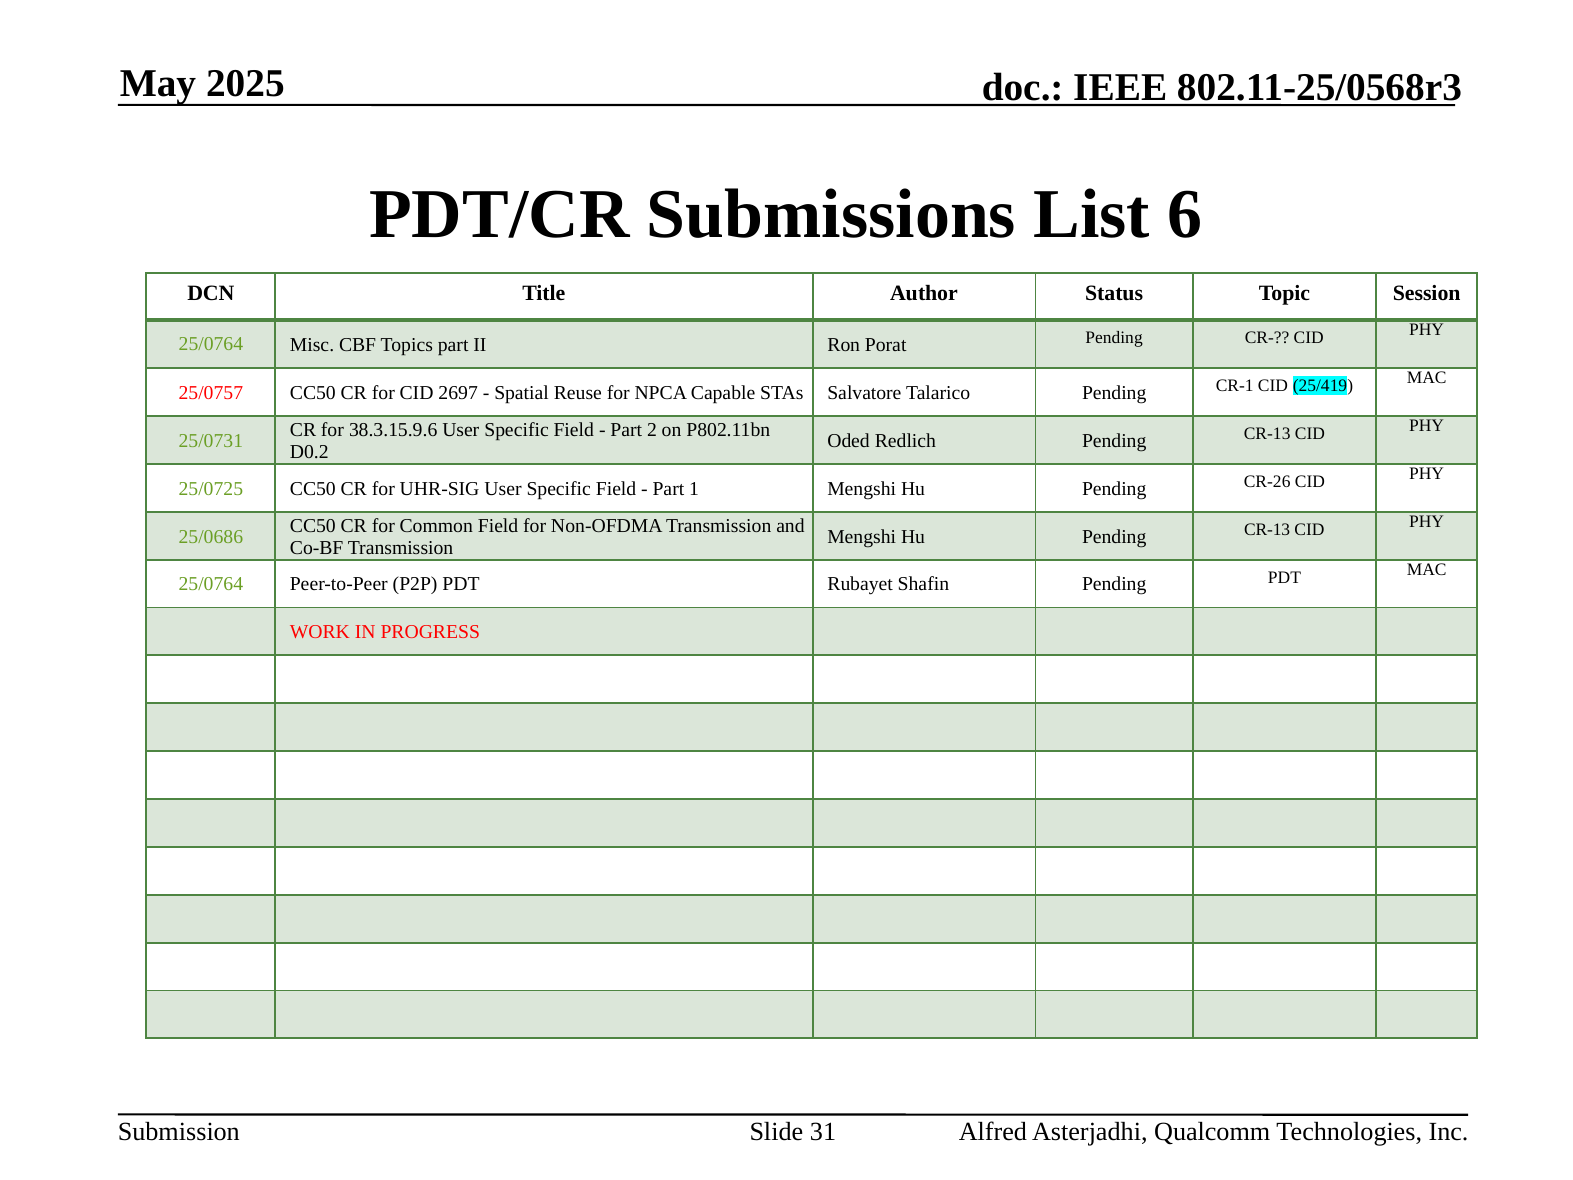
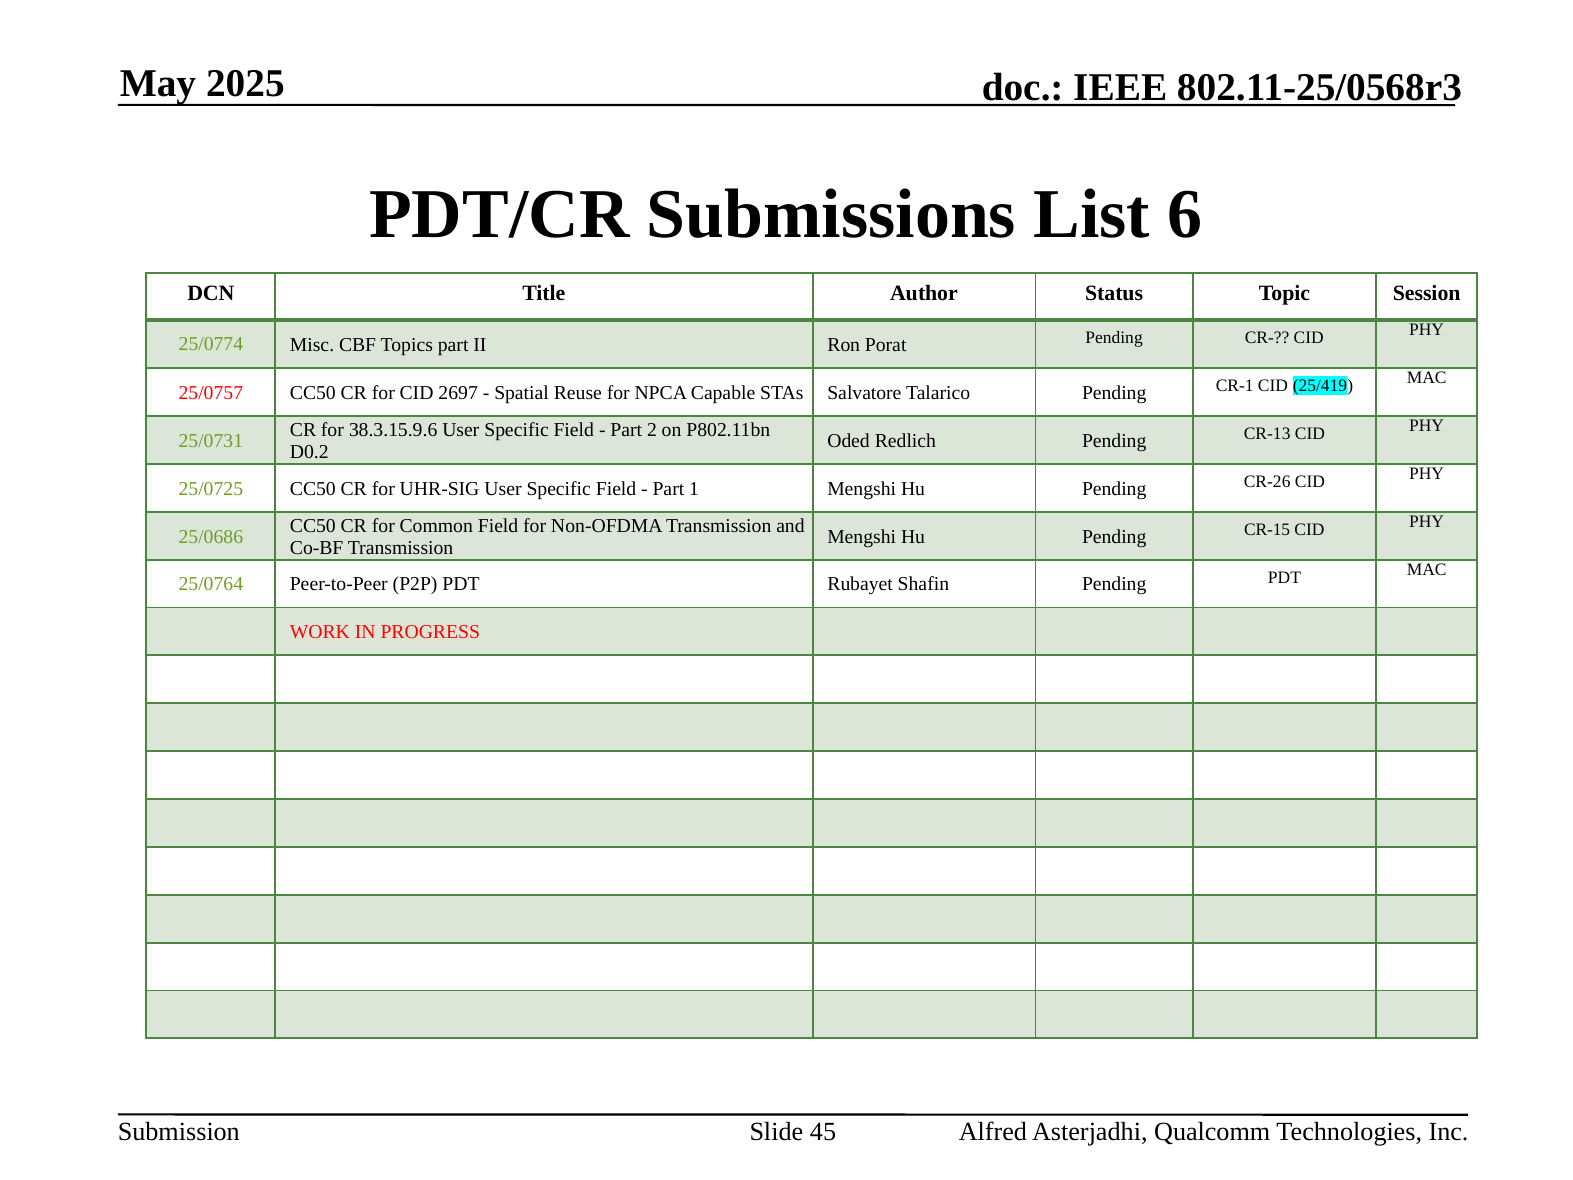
25/0764 at (211, 344): 25/0764 -> 25/0774
Hu Pending CR-13: CR-13 -> CR-15
31: 31 -> 45
